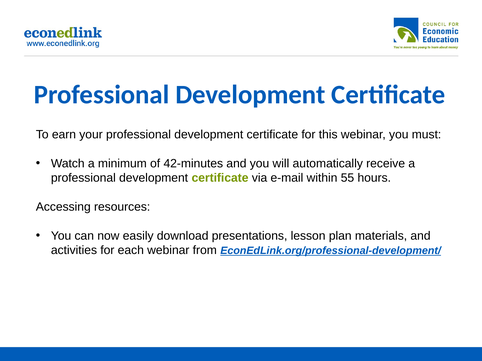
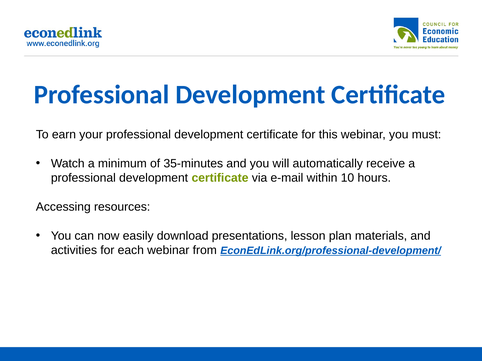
42-minutes: 42-minutes -> 35-minutes
55: 55 -> 10
